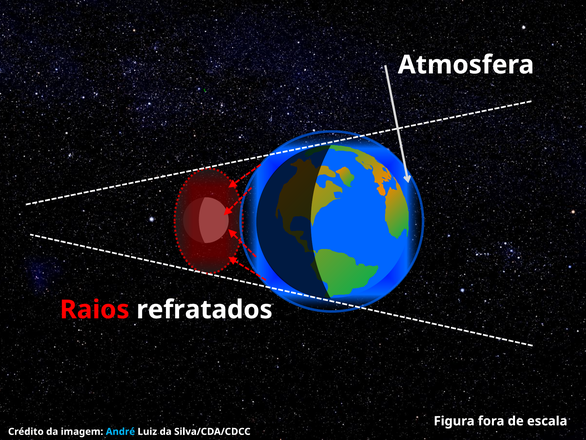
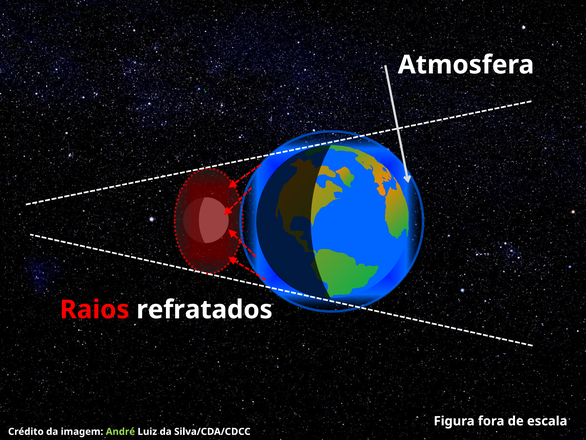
André colour: light blue -> light green
